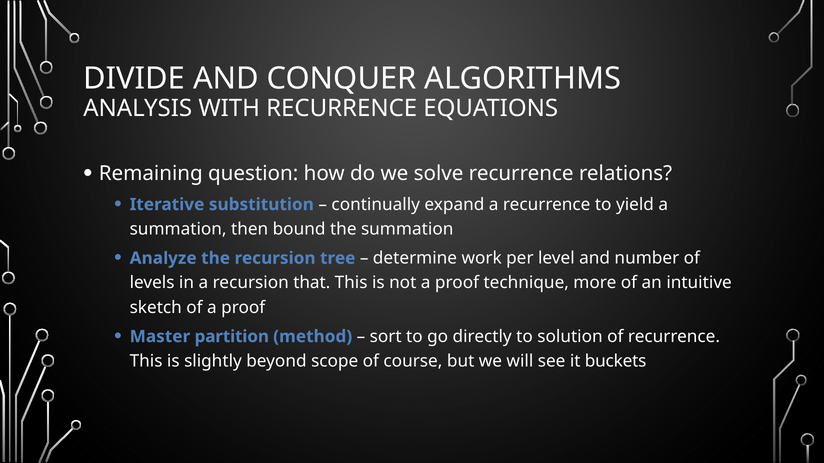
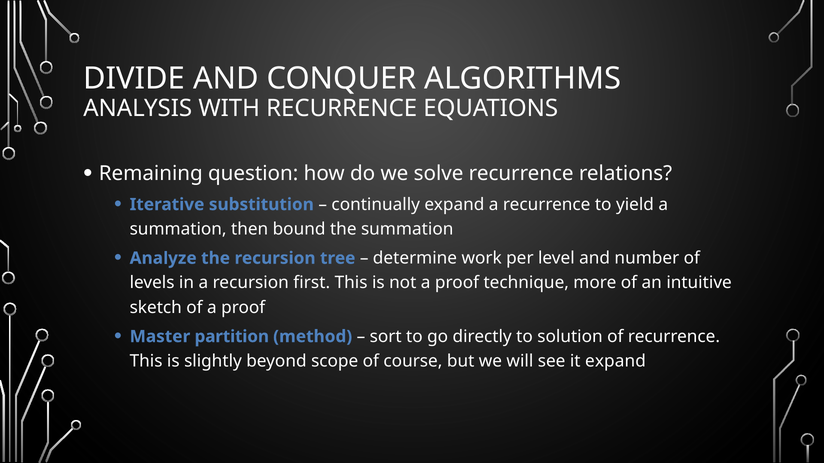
that: that -> first
it buckets: buckets -> expand
